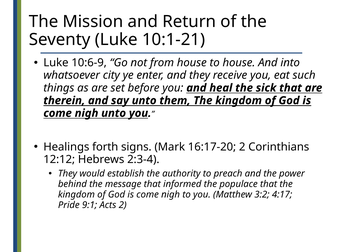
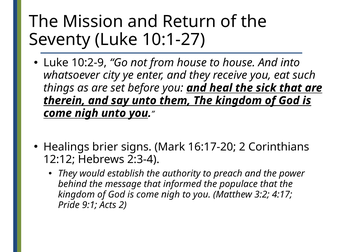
10:1-21: 10:1-21 -> 10:1-27
10:6-9: 10:6-9 -> 10:2-9
forth: forth -> brier
